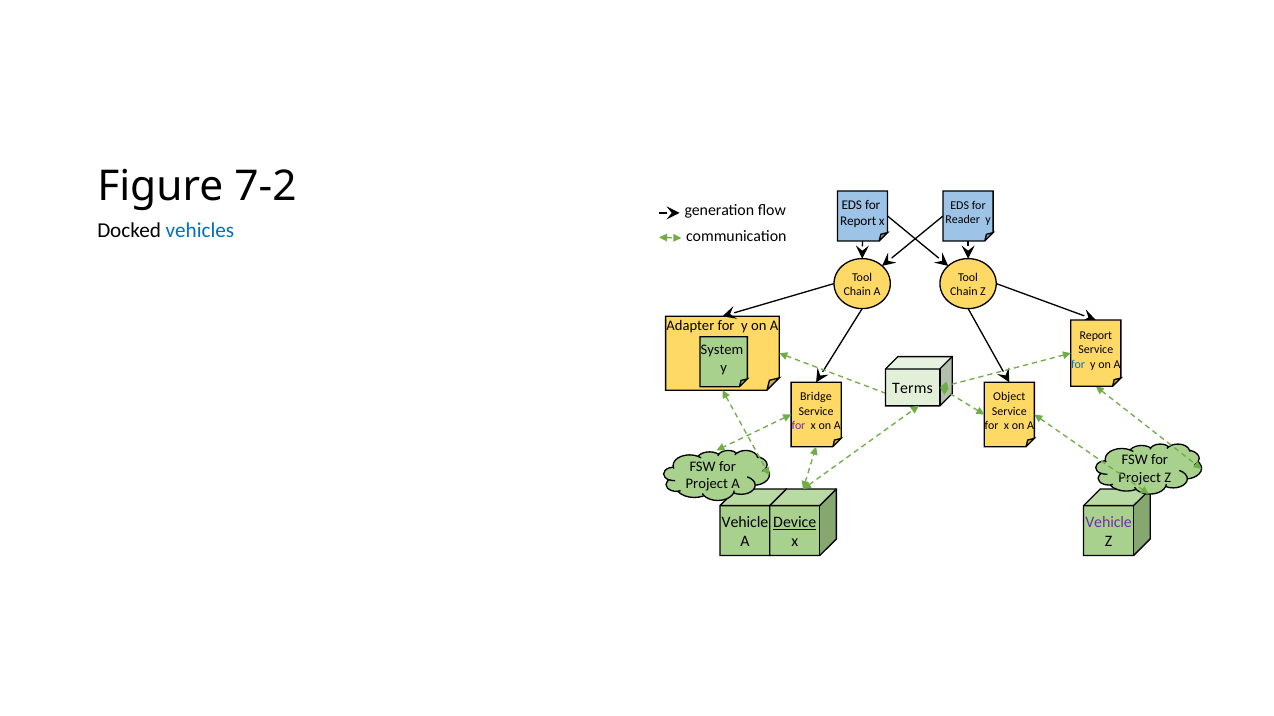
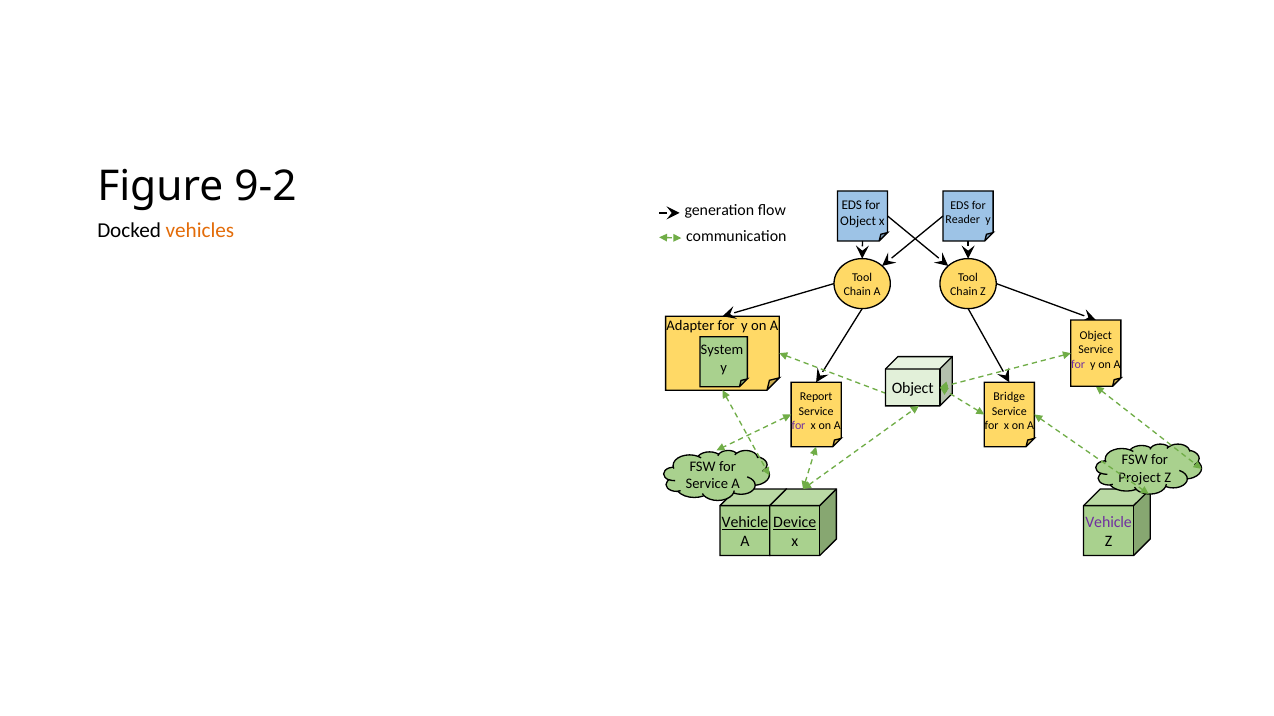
7-2: 7-2 -> 9-2
Report at (858, 221): Report -> Object
vehicles colour: blue -> orange
Report at (1096, 336): Report -> Object
for at (1078, 365) colour: blue -> purple
Terms at (913, 389): Terms -> Object
Bridge: Bridge -> Report
Object: Object -> Bridge
Project at (707, 484): Project -> Service
Vehicle at (745, 523) underline: none -> present
